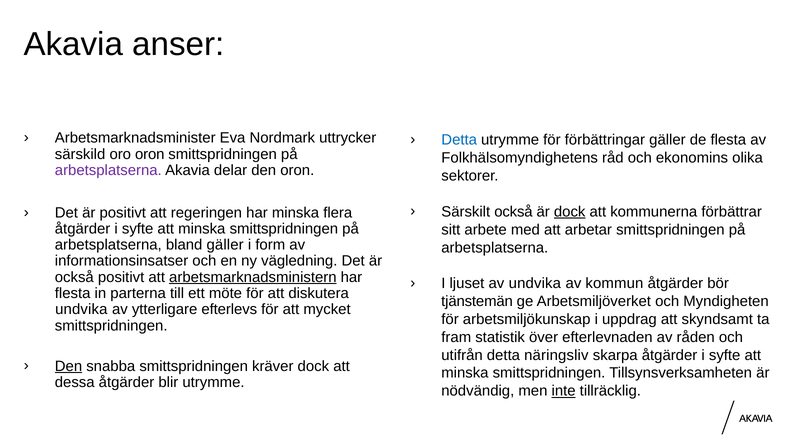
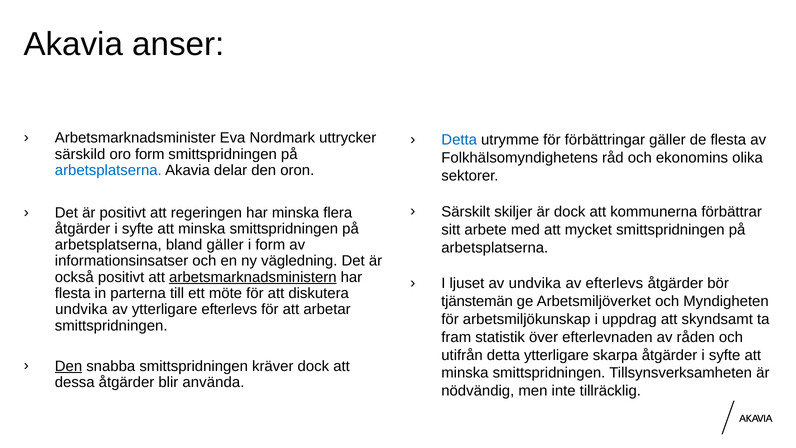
oro oron: oron -> form
arbetsplatserna at (108, 170) colour: purple -> blue
Särskilt också: också -> skiljer
dock at (570, 212) underline: present -> none
arbetar: arbetar -> mycket
av kommun: kommun -> efterlevs
mycket: mycket -> arbetar
detta näringsliv: näringsliv -> ytterligare
blir utrymme: utrymme -> använda
inte underline: present -> none
